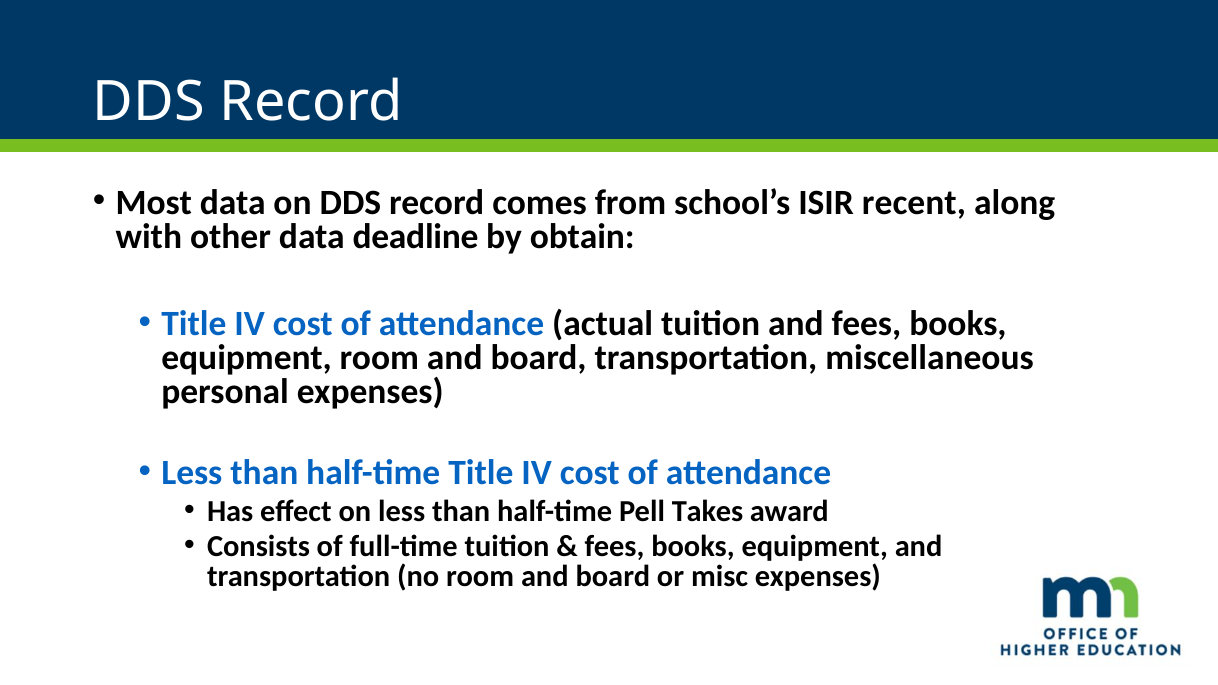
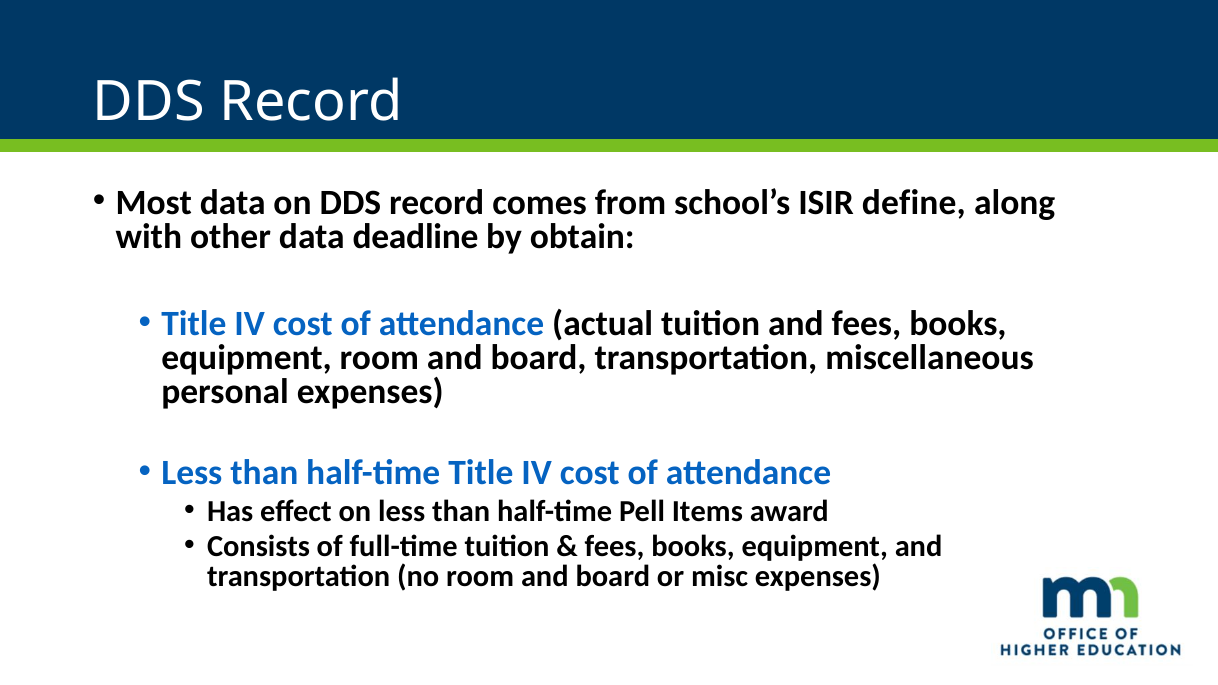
recent: recent -> define
Takes: Takes -> Items
